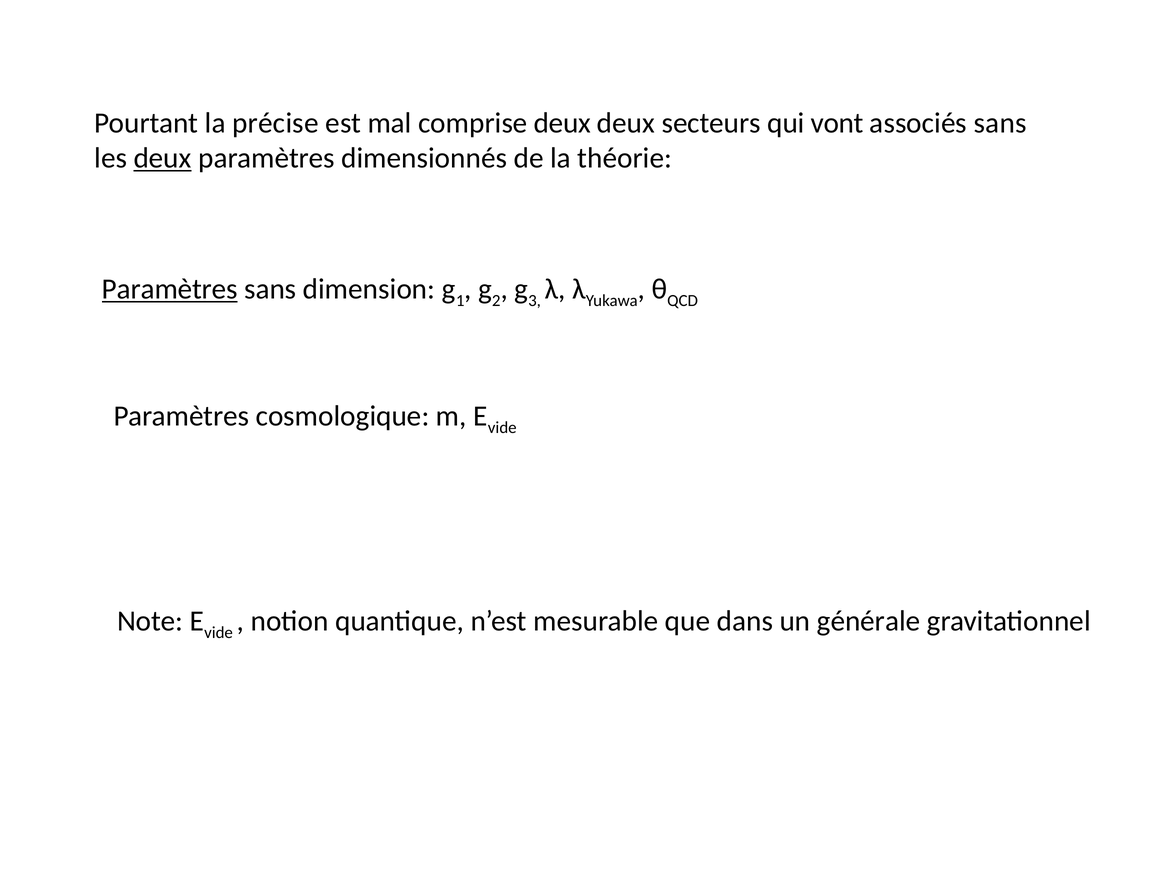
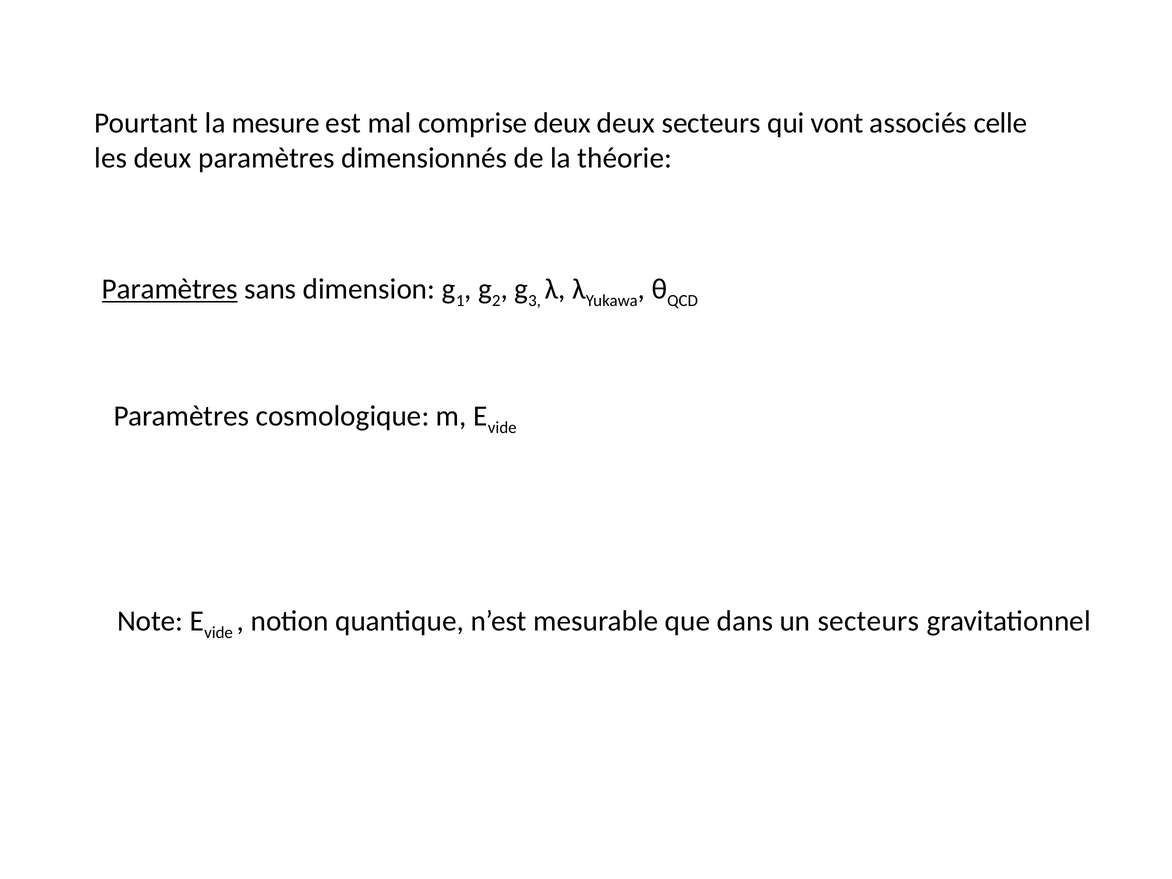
précise: précise -> mesure
associés sans: sans -> celle
deux at (163, 158) underline: present -> none
un générale: générale -> secteurs
